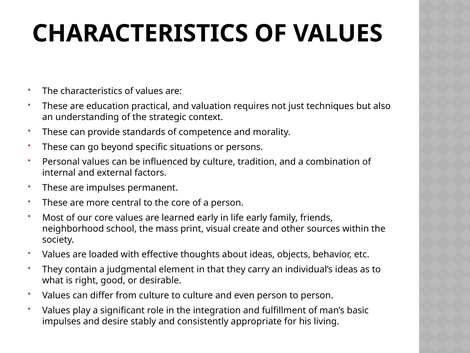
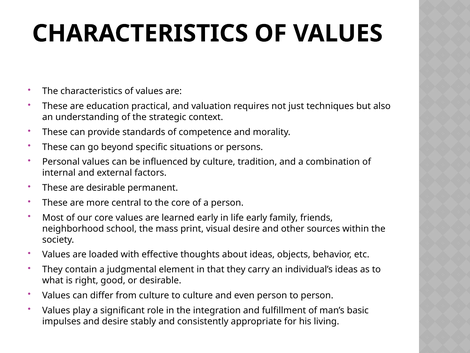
are impulses: impulses -> desirable
visual create: create -> desire
